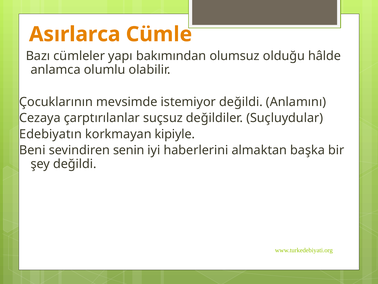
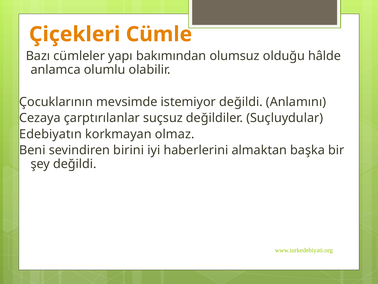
Asırlarca: Asırlarca -> Çiçekleri
kipiyle: kipiyle -> olmaz
senin: senin -> birini
